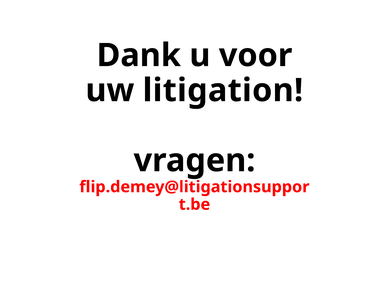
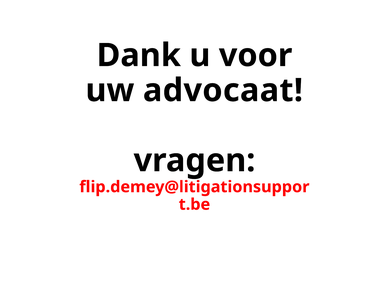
litigation: litigation -> advocaat
